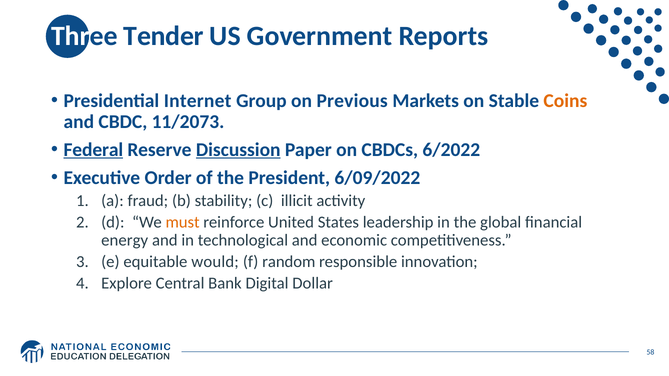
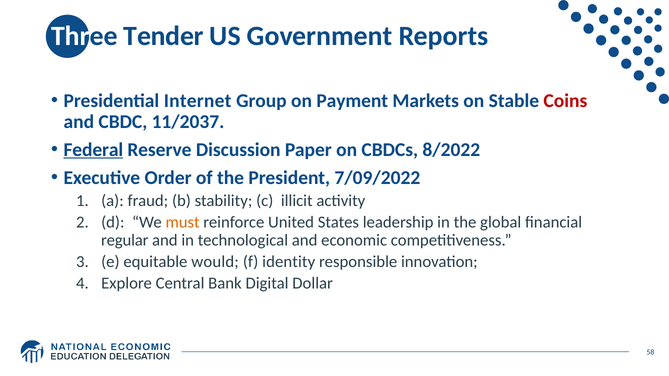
Previous: Previous -> Payment
Coins colour: orange -> red
11/2073: 11/2073 -> 11/2037
Discussion underline: present -> none
6/2022: 6/2022 -> 8/2022
6/09/2022: 6/09/2022 -> 7/09/2022
energy: energy -> regular
random: random -> identity
